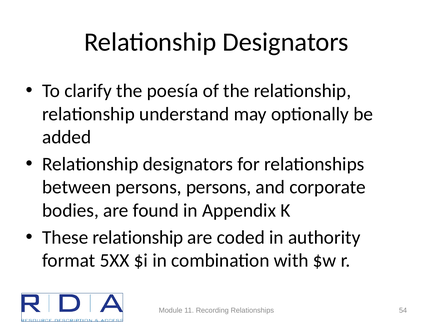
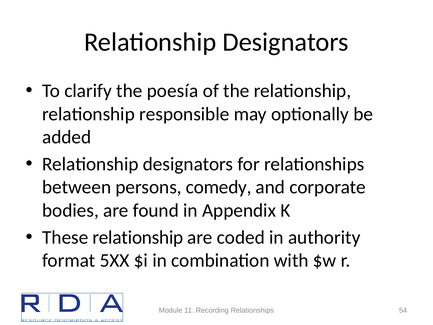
understand: understand -> responsible
persons persons: persons -> comedy
